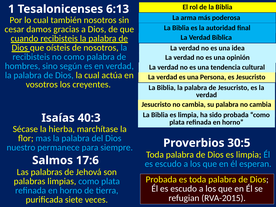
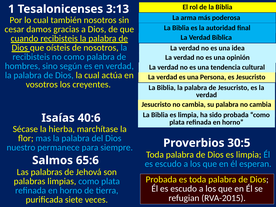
6:13: 6:13 -> 3:13
40:3: 40:3 -> 40:6
17:6: 17:6 -> 65:6
